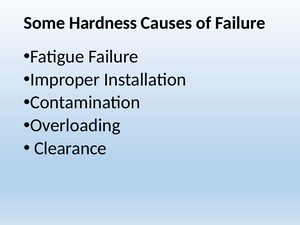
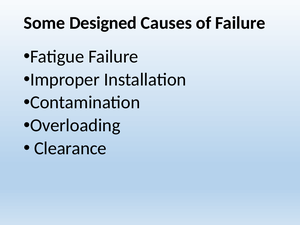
Hardness: Hardness -> Designed
